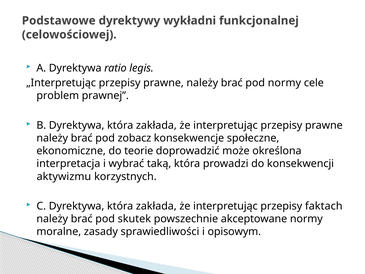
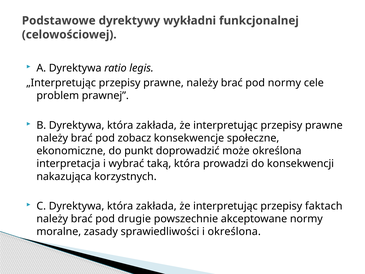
teorie: teorie -> punkt
aktywizmu: aktywizmu -> nakazująca
skutek: skutek -> drugie
i opisowym: opisowym -> określona
